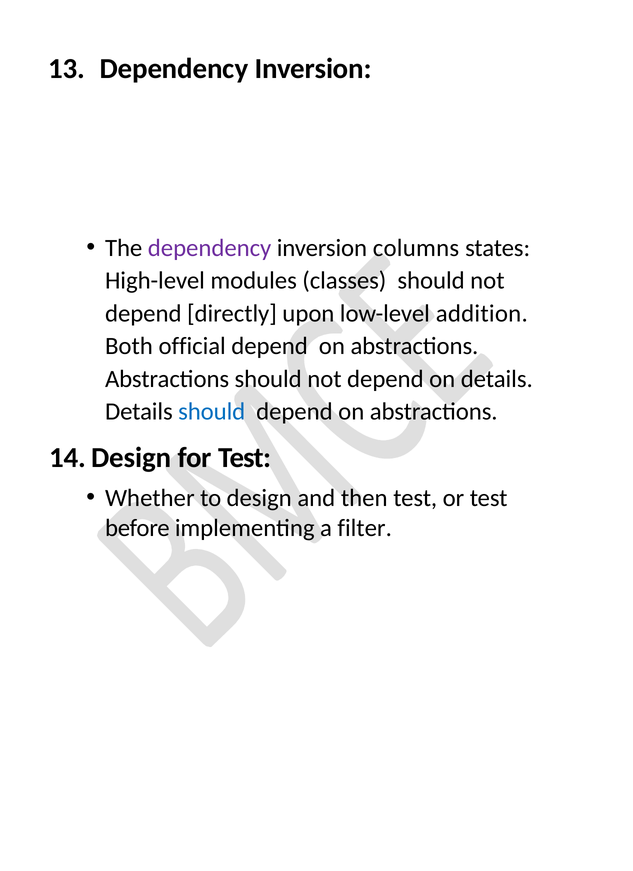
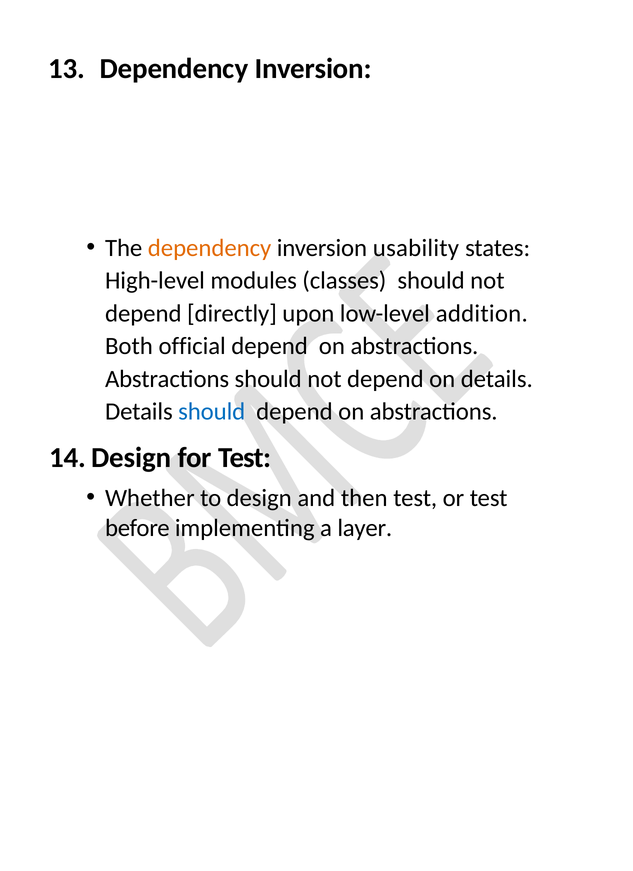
dependency at (210, 248) colour: purple -> orange
columns: columns -> usability
filter: filter -> layer
